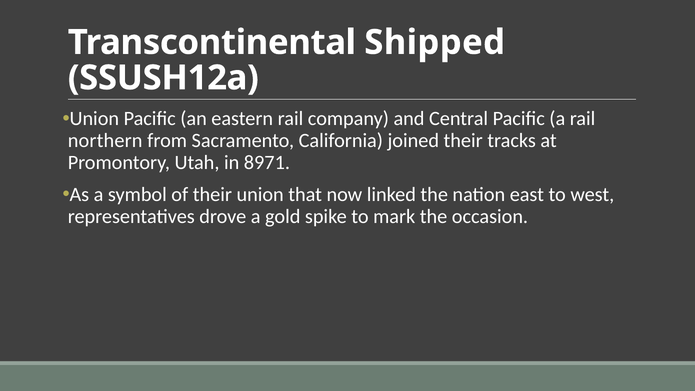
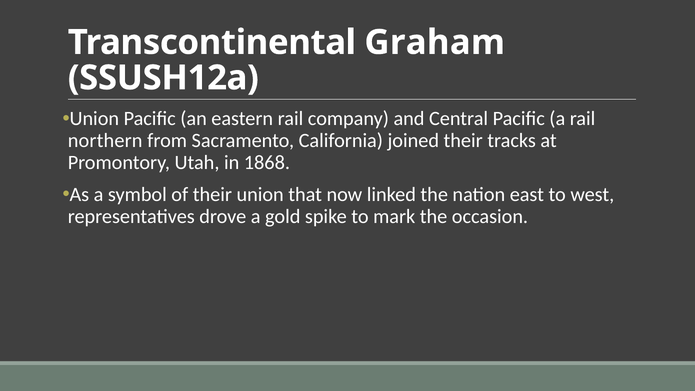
Shipped: Shipped -> Graham
8971: 8971 -> 1868
